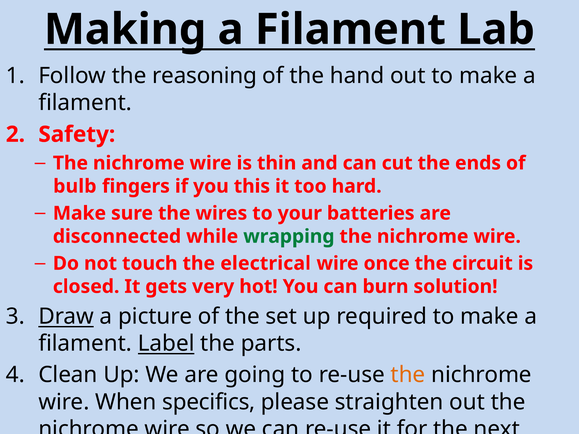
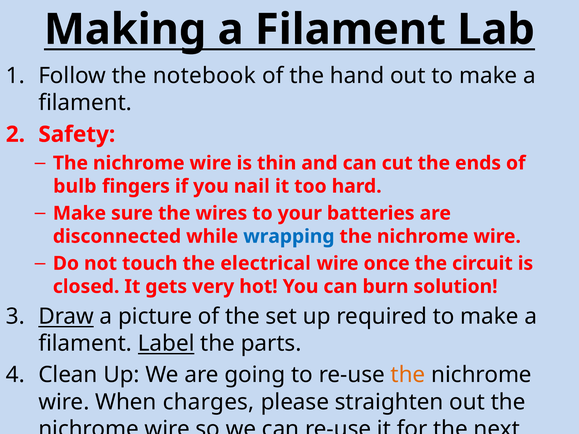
reasoning: reasoning -> notebook
this: this -> nail
wrapping colour: green -> blue
specifics: specifics -> charges
